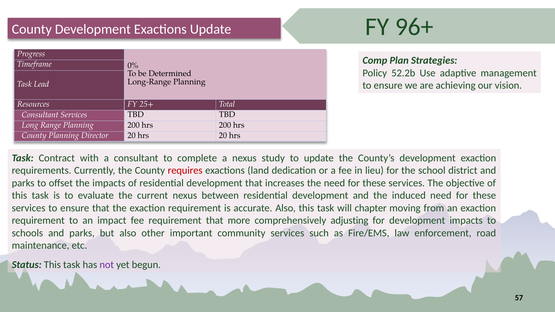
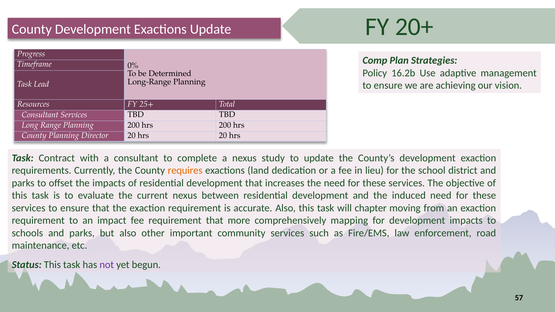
96+: 96+ -> 20+
52.2b: 52.2b -> 16.2b
requires colour: red -> orange
adjusting: adjusting -> mapping
